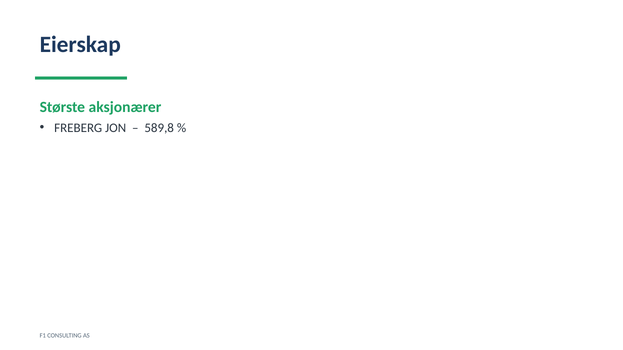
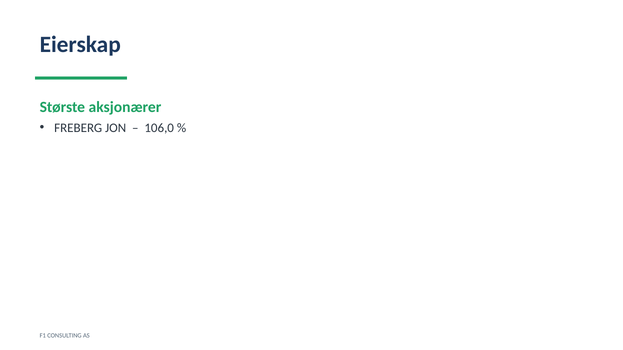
589,8: 589,8 -> 106,0
